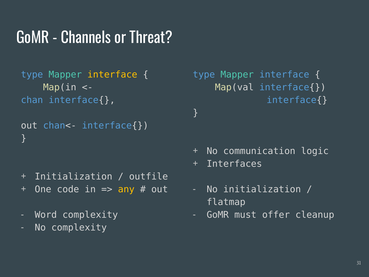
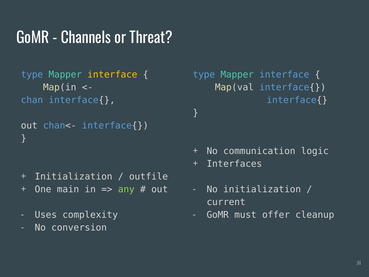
code: code -> main
any colour: yellow -> light green
flatmap: flatmap -> current
Word: Word -> Uses
No complexity: complexity -> conversion
